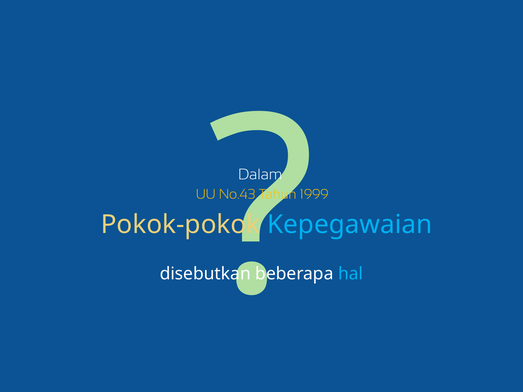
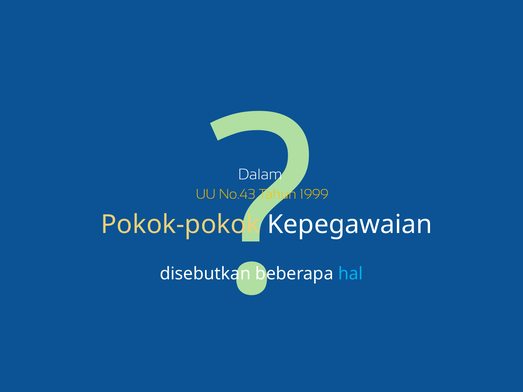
Kepegawaian colour: light blue -> white
